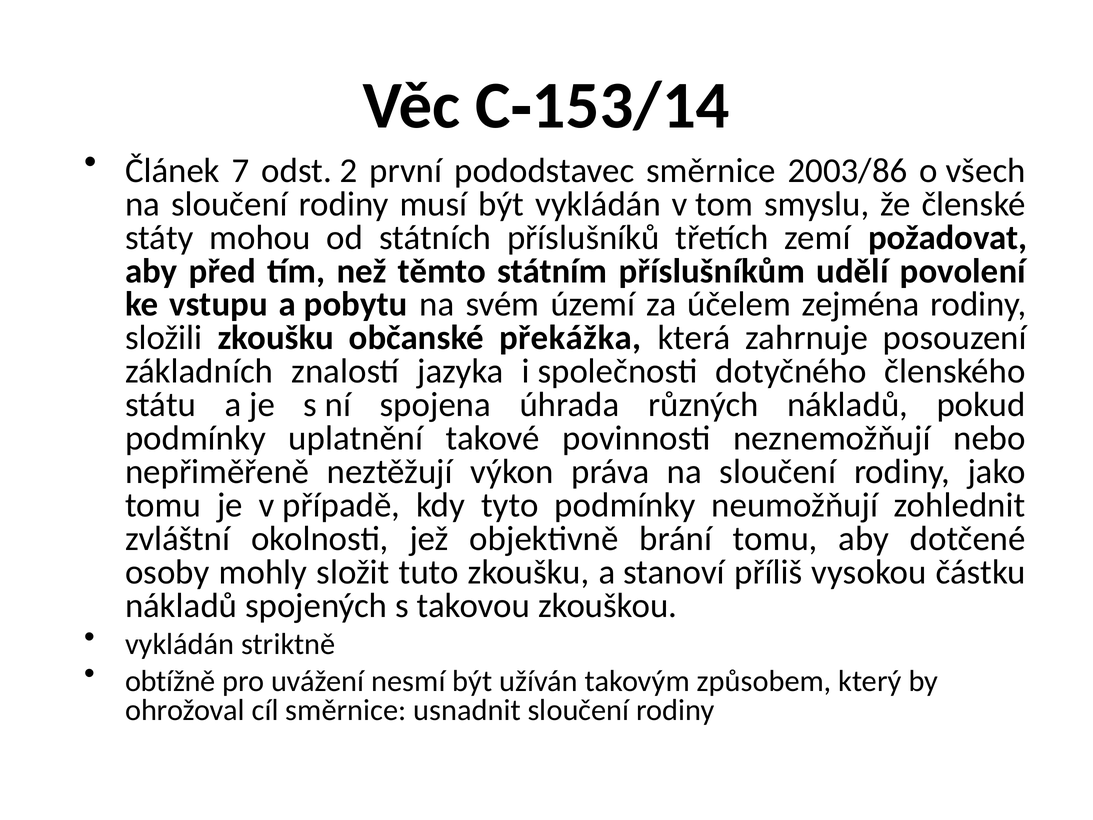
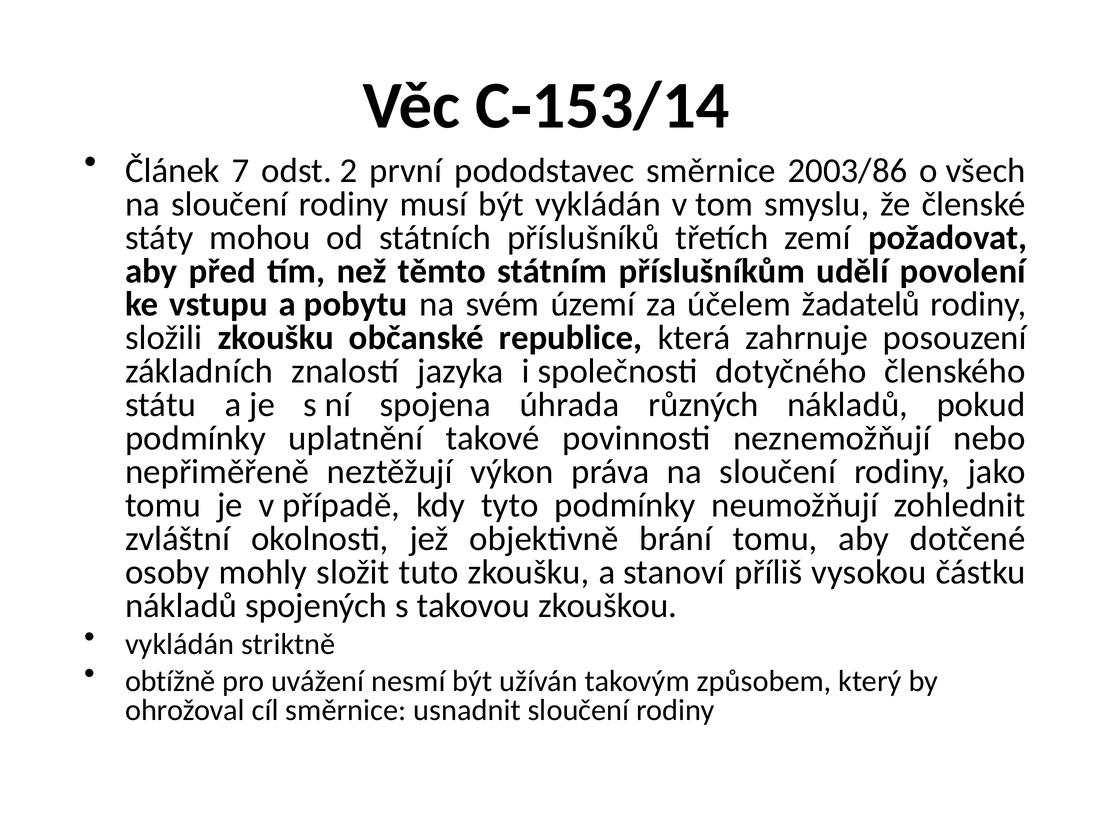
zejména: zejména -> žadatelů
překážka: překážka -> republice
